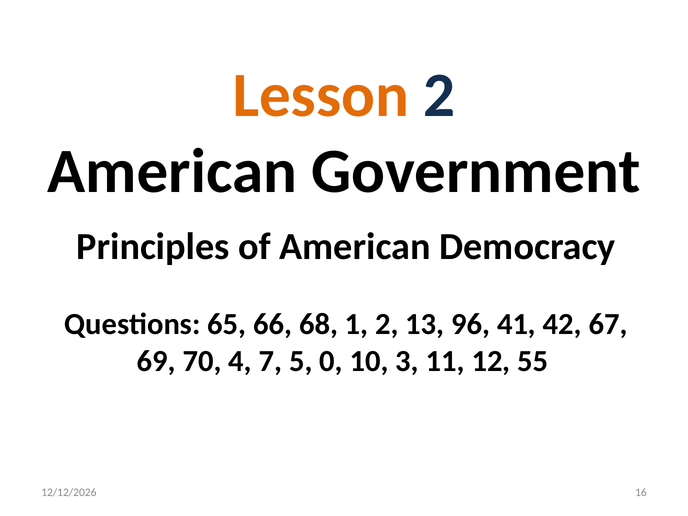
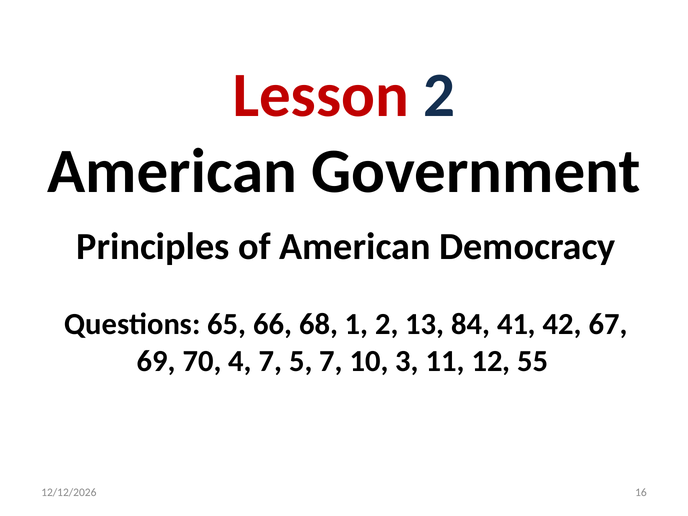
Lesson colour: orange -> red
96: 96 -> 84
5 0: 0 -> 7
